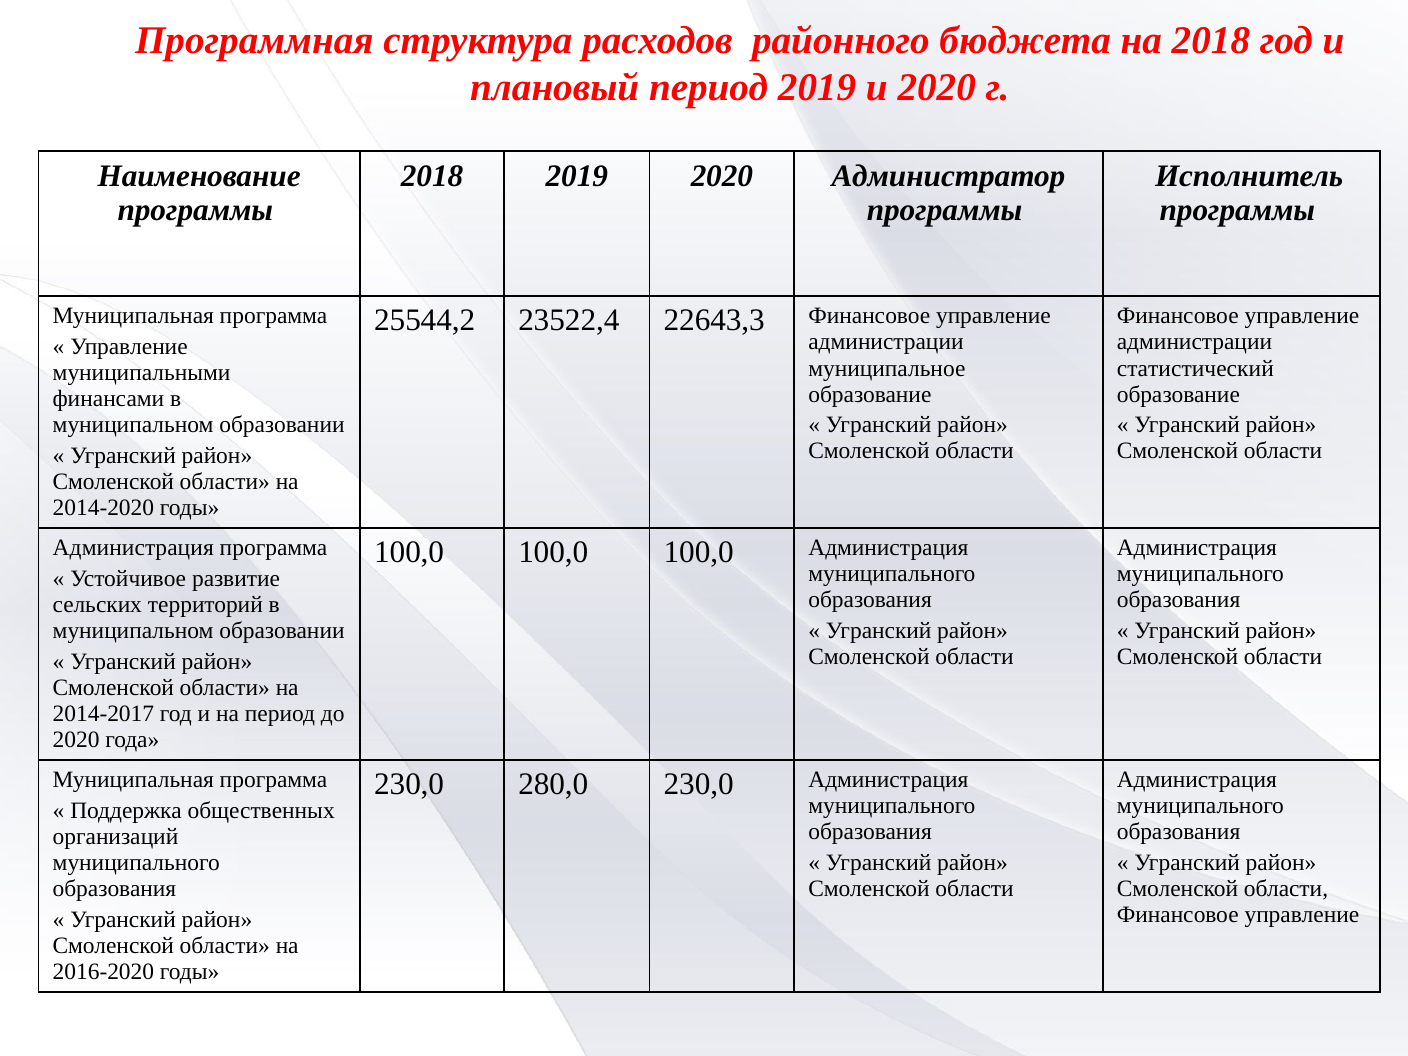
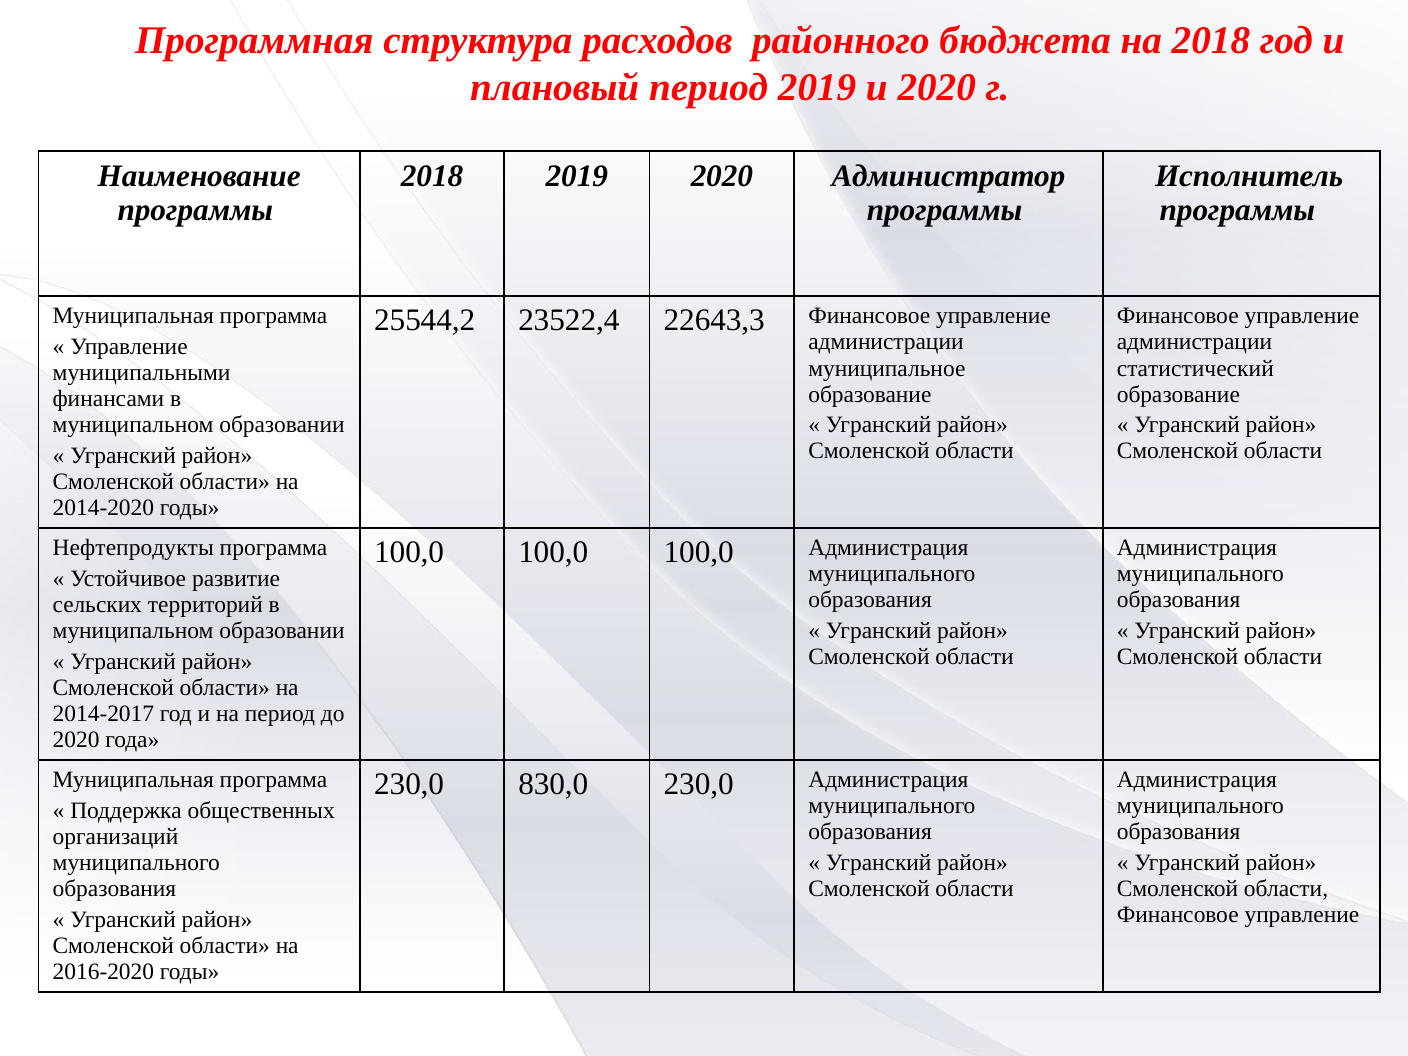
Администрация at (133, 548): Администрация -> Нефтепродукты
280,0: 280,0 -> 830,0
